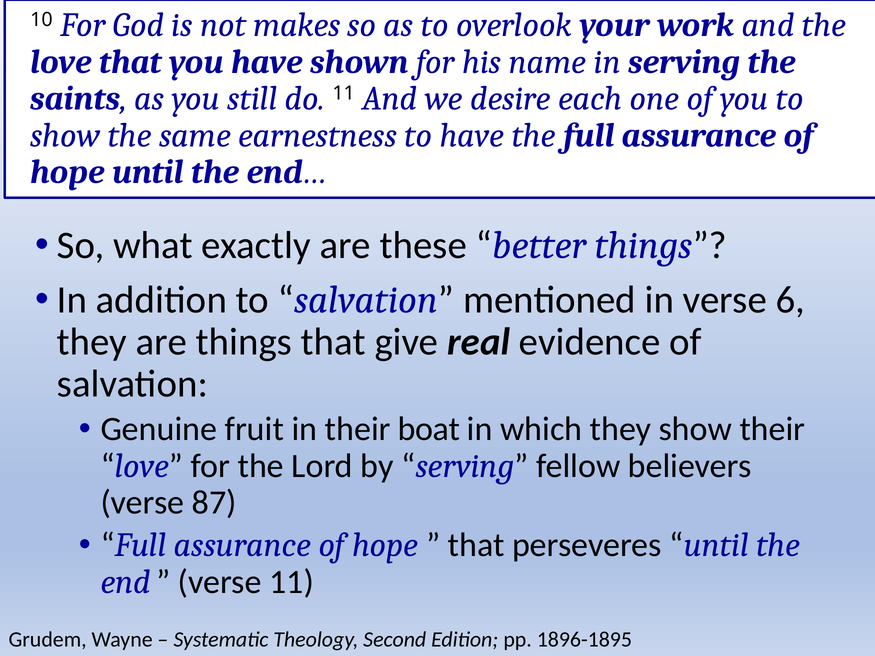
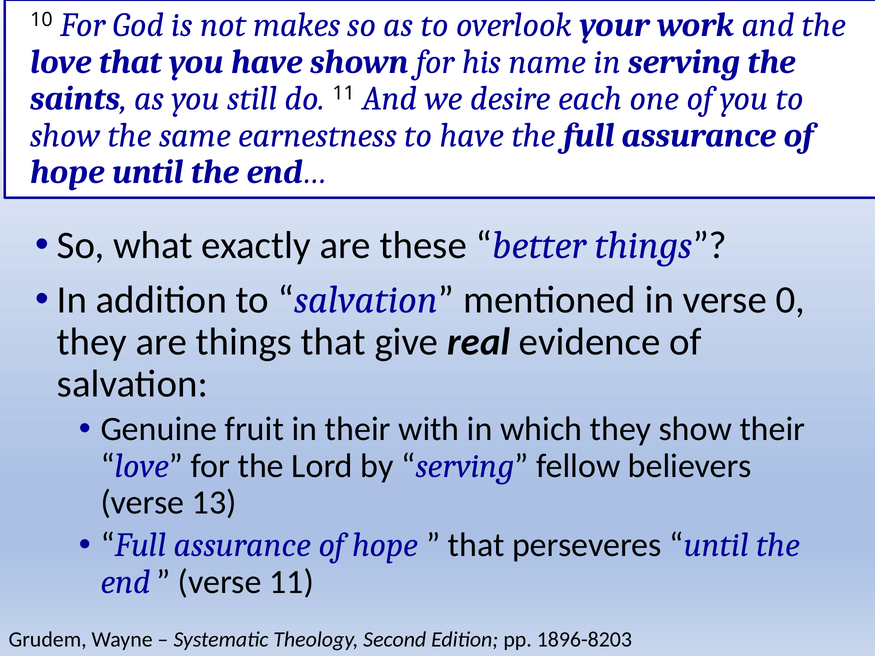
6: 6 -> 0
boat: boat -> with
87: 87 -> 13
1896-1895: 1896-1895 -> 1896-8203
